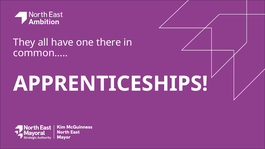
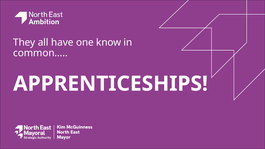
there: there -> know
